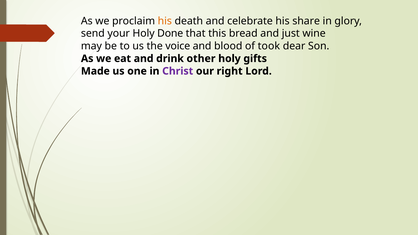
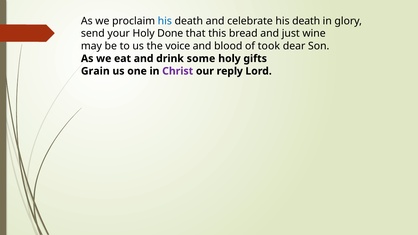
his at (165, 21) colour: orange -> blue
celebrate his share: share -> death
other: other -> some
Made: Made -> Grain
right: right -> reply
